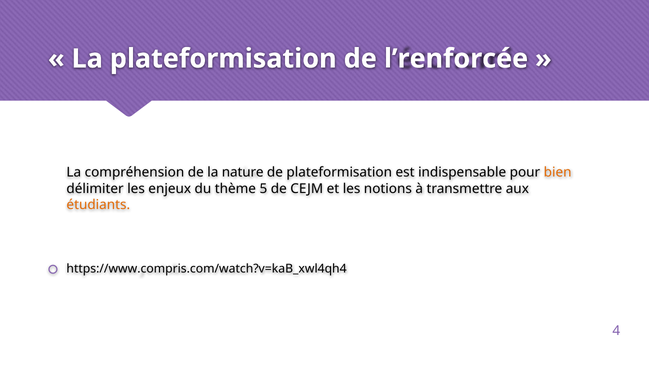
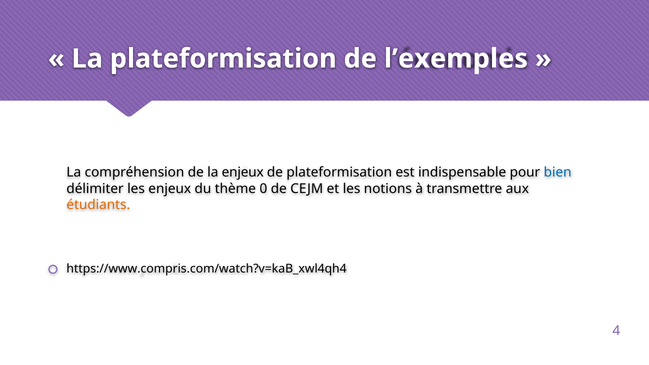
l’renforcée: l’renforcée -> l’exemples
la nature: nature -> enjeux
bien colour: orange -> blue
5: 5 -> 0
